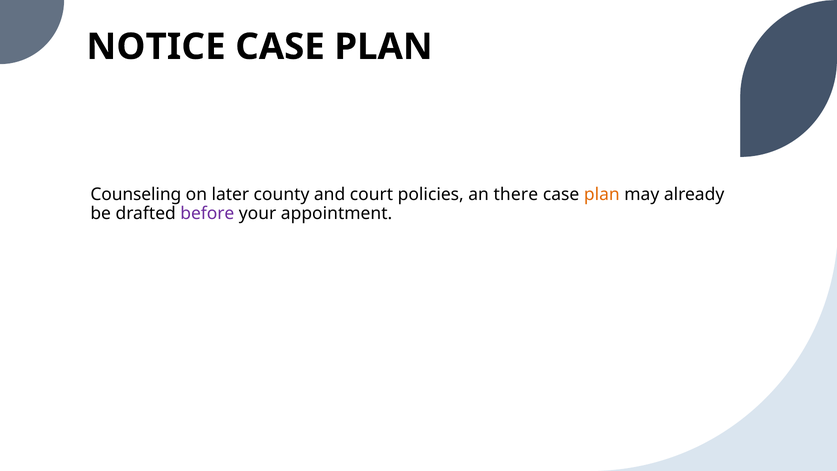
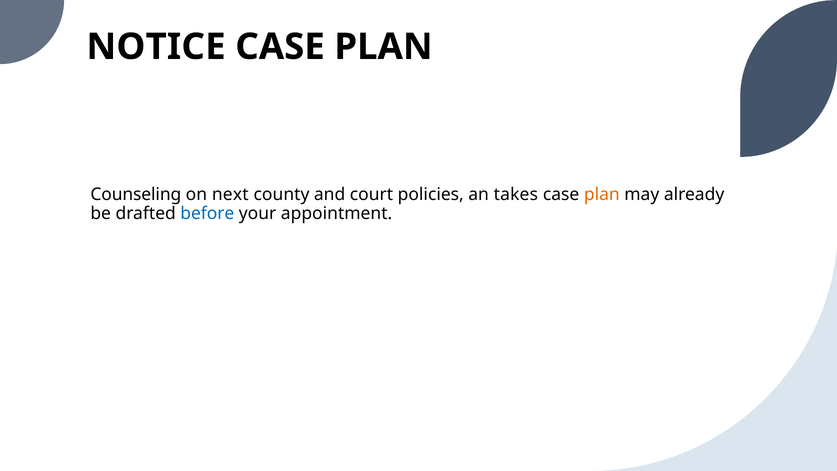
later: later -> next
there: there -> takes
before colour: purple -> blue
